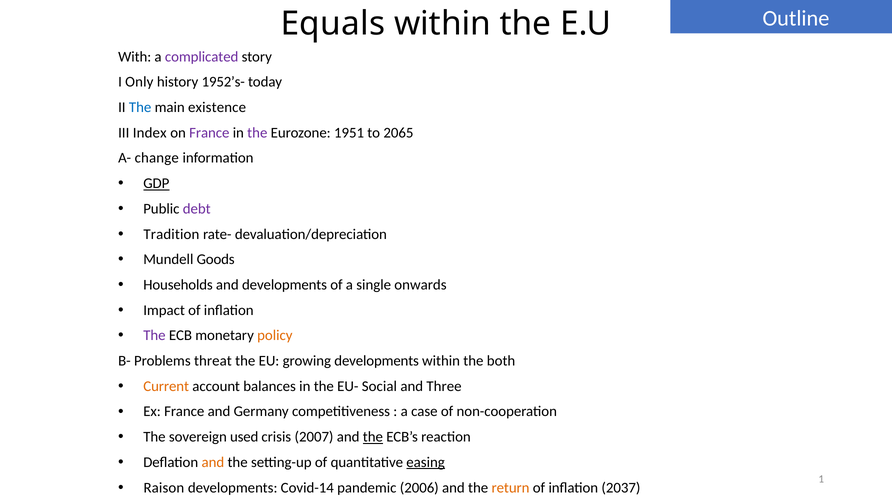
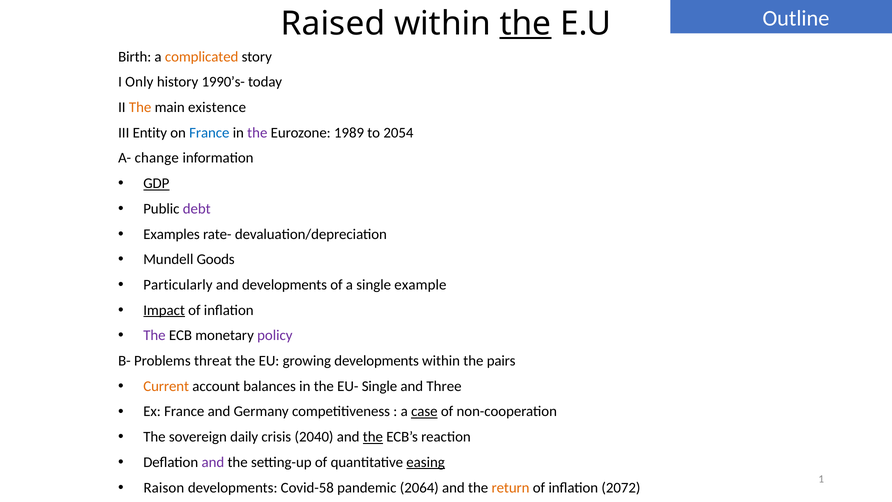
Equals: Equals -> Raised
the at (525, 24) underline: none -> present
With: With -> Birth
complicated colour: purple -> orange
1952’s-: 1952’s- -> 1990’s-
The at (140, 107) colour: blue -> orange
Index: Index -> Entity
France at (209, 133) colour: purple -> blue
1951: 1951 -> 1989
2065: 2065 -> 2054
Tradition: Tradition -> Examples
Households: Households -> Particularly
onwards: onwards -> example
Impact underline: none -> present
policy colour: orange -> purple
both: both -> pairs
EU- Social: Social -> Single
case underline: none -> present
used: used -> daily
2007: 2007 -> 2040
and at (213, 462) colour: orange -> purple
Covid-14: Covid-14 -> Covid-58
2006: 2006 -> 2064
2037: 2037 -> 2072
